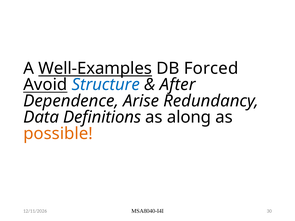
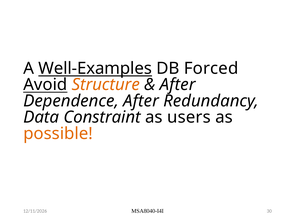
Structure colour: blue -> orange
Dependence Arise: Arise -> After
Definitions: Definitions -> Constraint
along: along -> users
